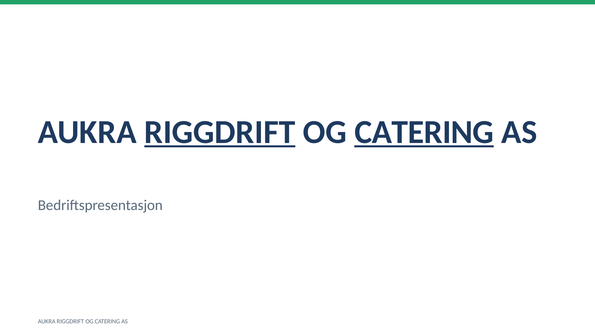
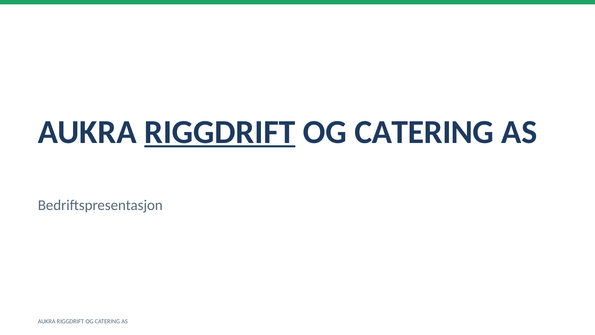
CATERING at (424, 132) underline: present -> none
